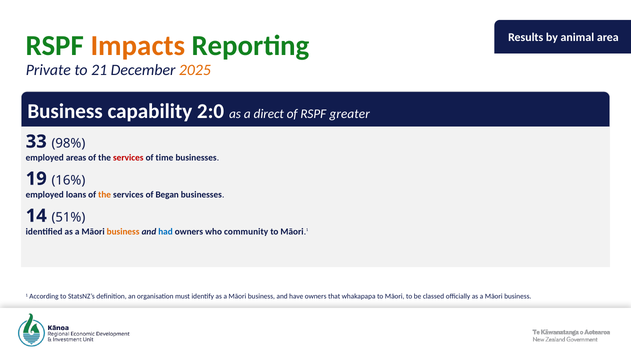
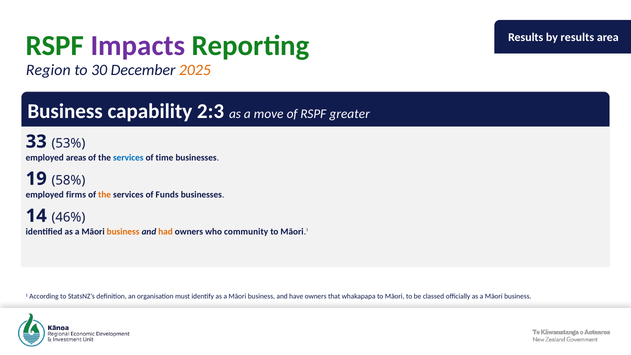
by animal: animal -> results
Impacts colour: orange -> purple
Private: Private -> Region
21: 21 -> 30
2:0: 2:0 -> 2:3
direct: direct -> move
98%: 98% -> 53%
services at (128, 157) colour: red -> blue
16%: 16% -> 58%
loans: loans -> firms
Began: Began -> Funds
51%: 51% -> 46%
had colour: blue -> orange
